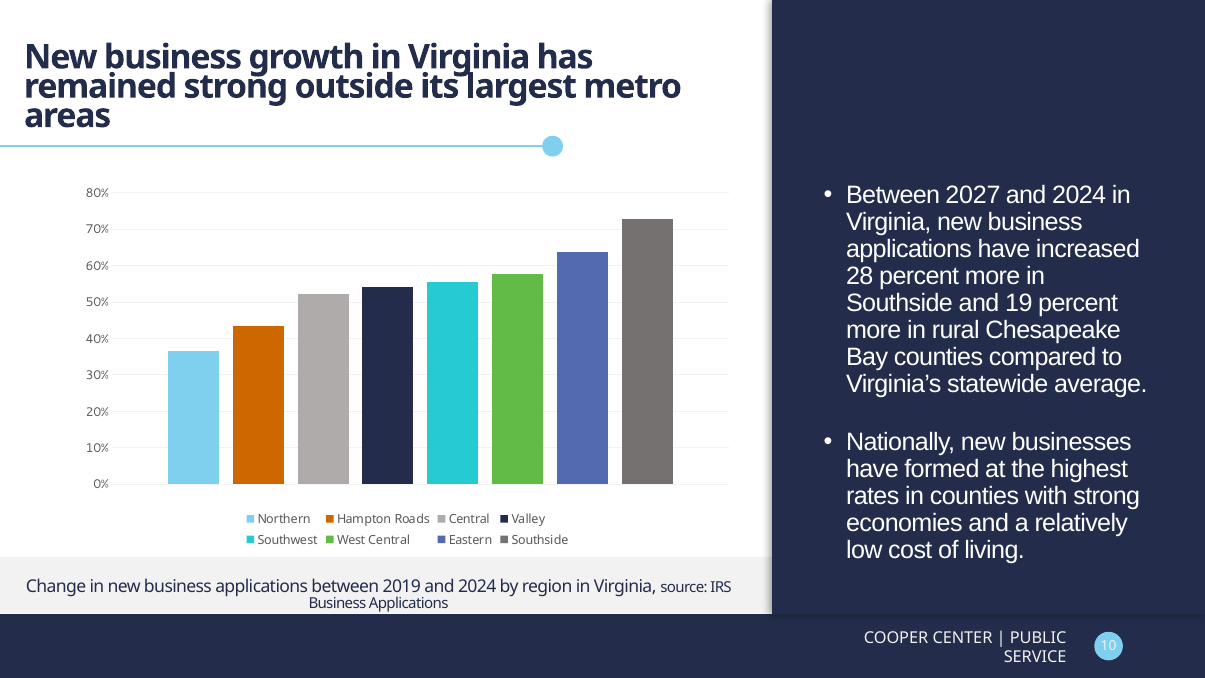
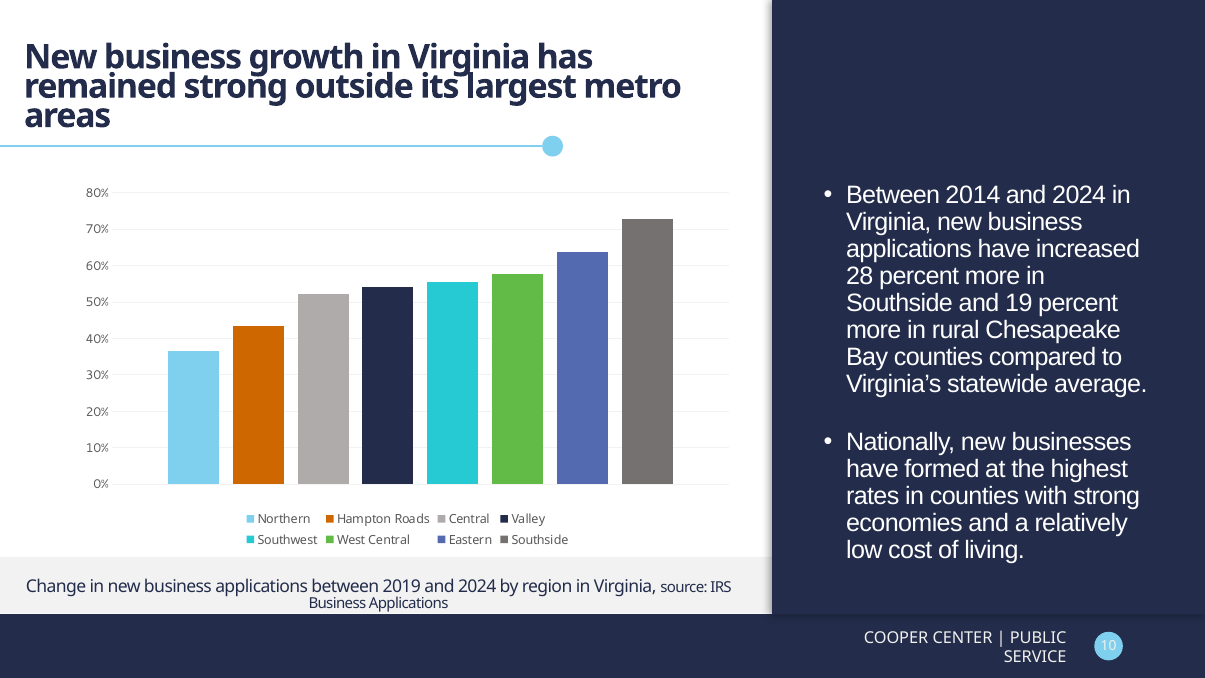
2027: 2027 -> 2014
